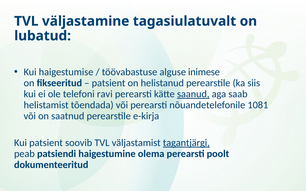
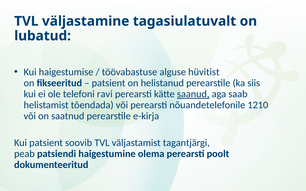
inimese: inimese -> hüvitist
1081: 1081 -> 1210
tagantjärgi underline: present -> none
